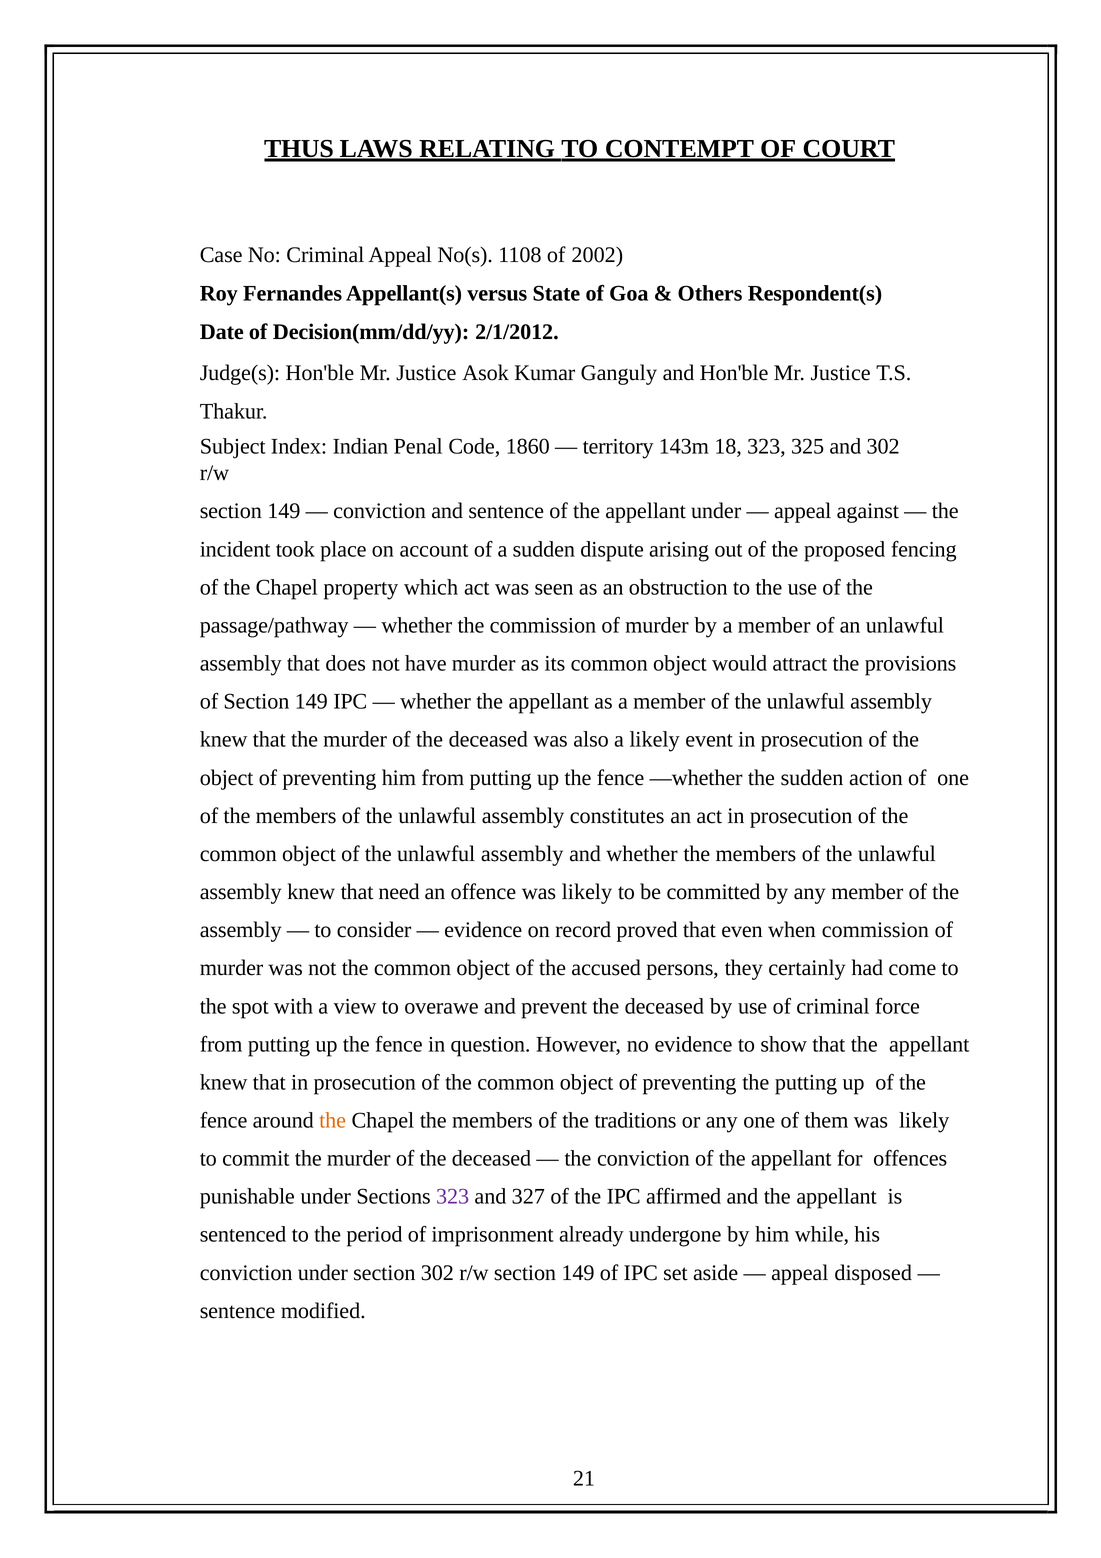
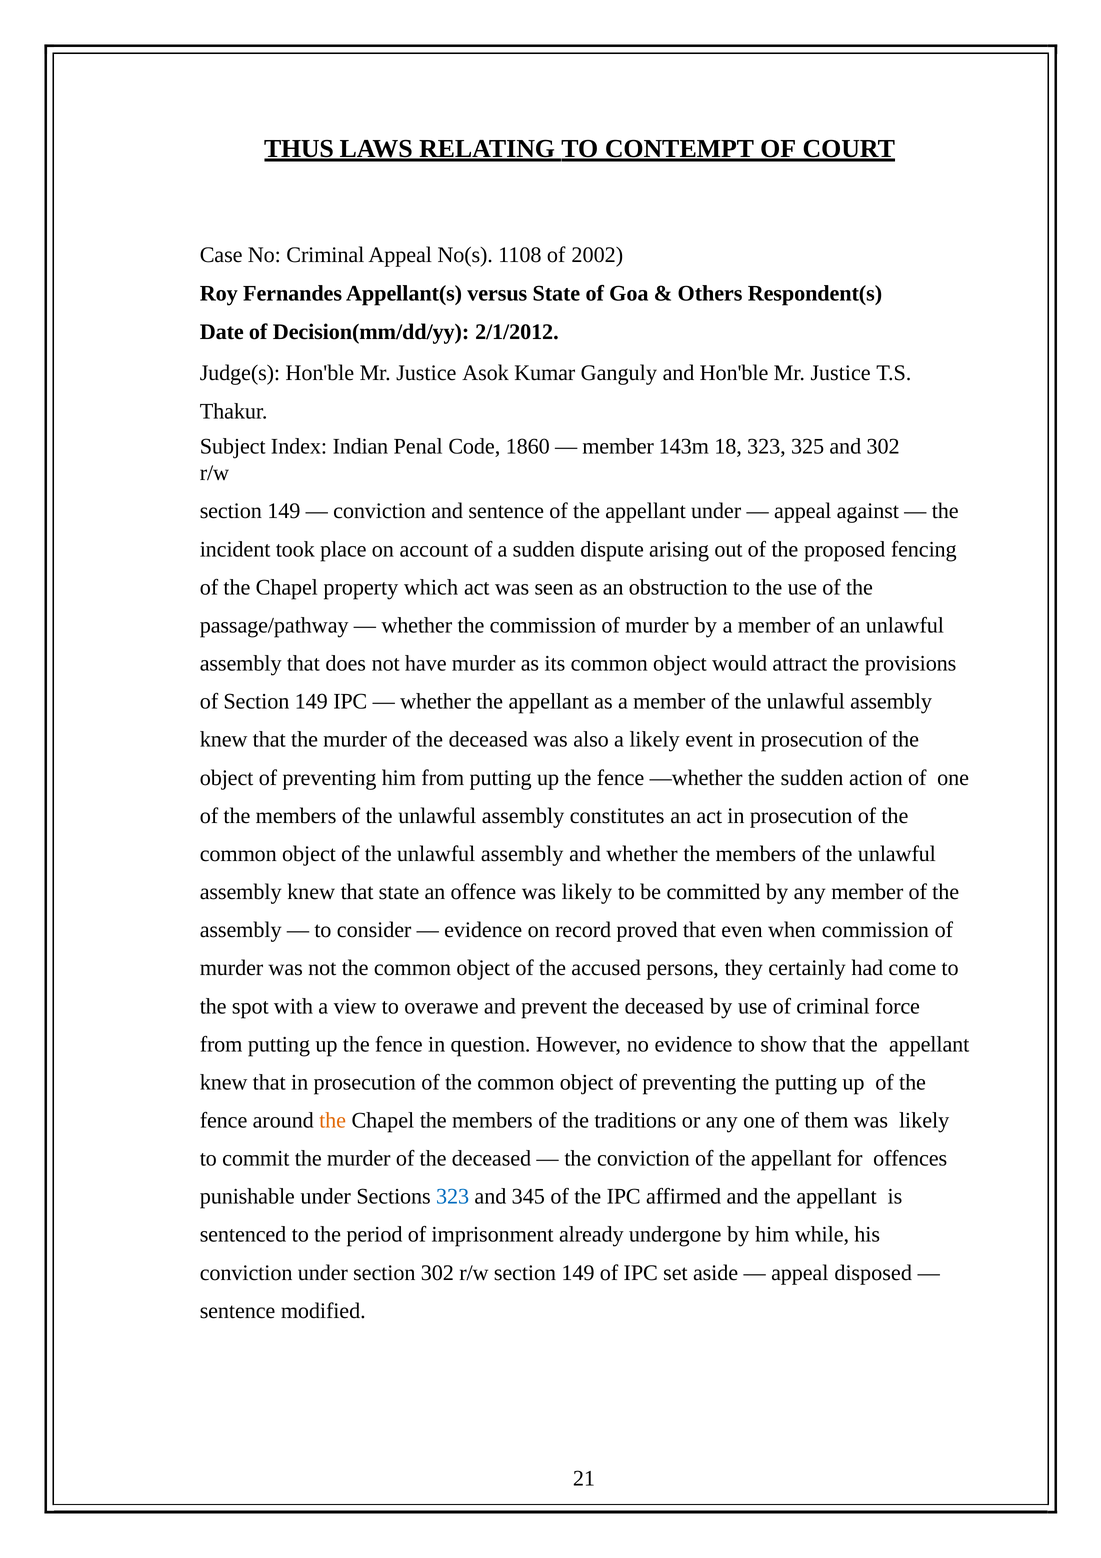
territory at (618, 446): territory -> member
that need: need -> state
323 at (453, 1197) colour: purple -> blue
327: 327 -> 345
